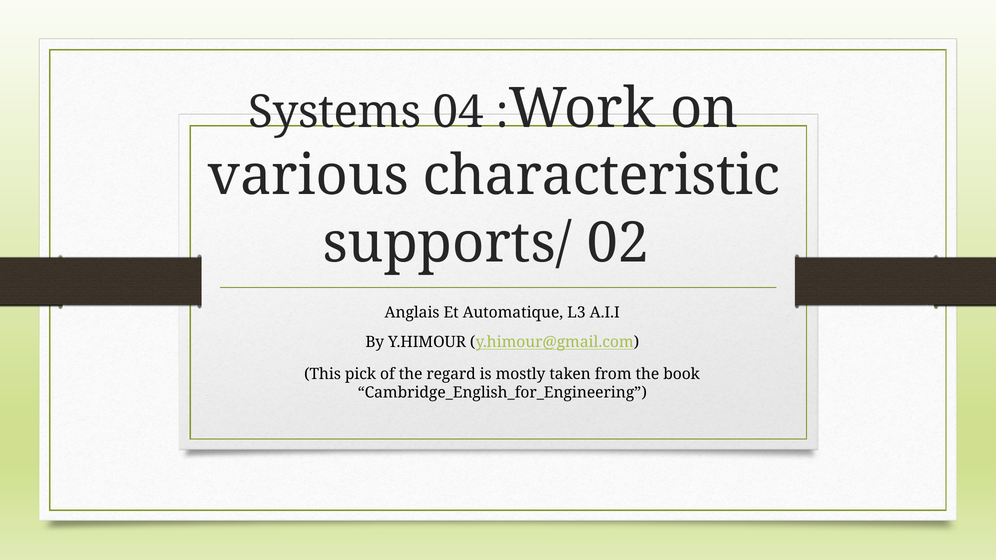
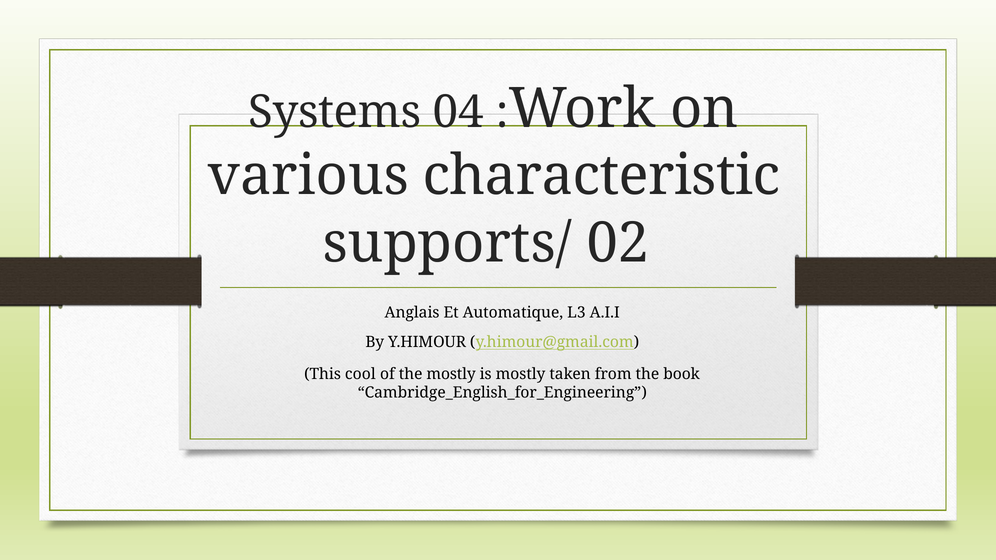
pick: pick -> cool
the regard: regard -> mostly
